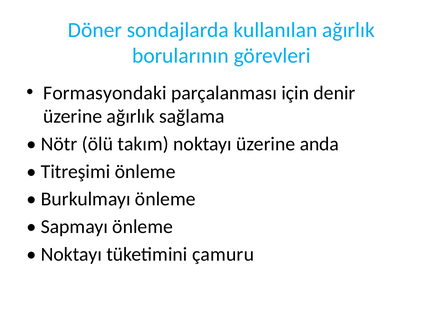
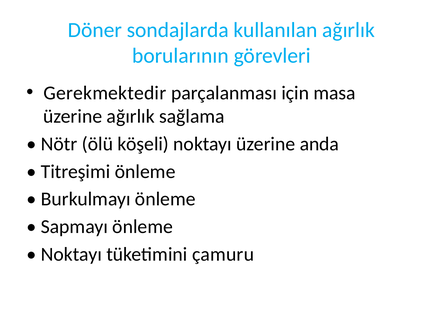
Formasyondaki: Formasyondaki -> Gerekmektedir
denir: denir -> masa
takım: takım -> köşeli
